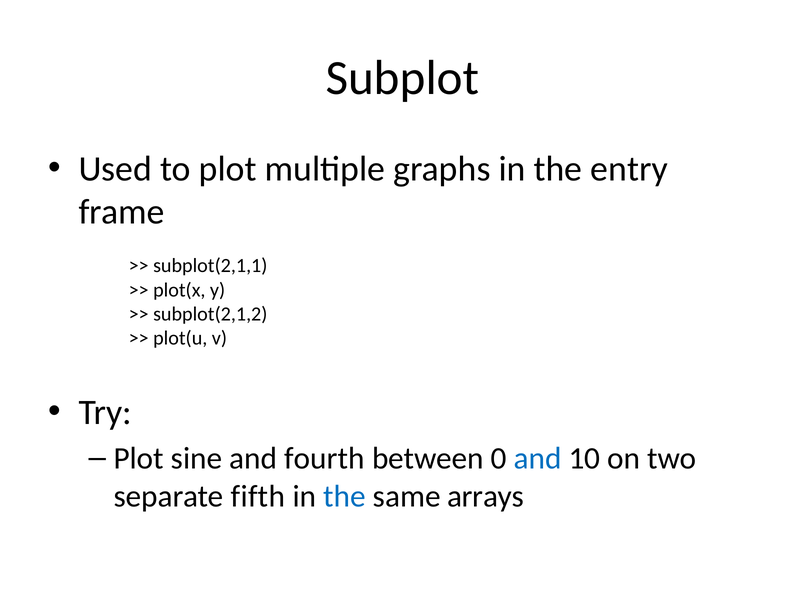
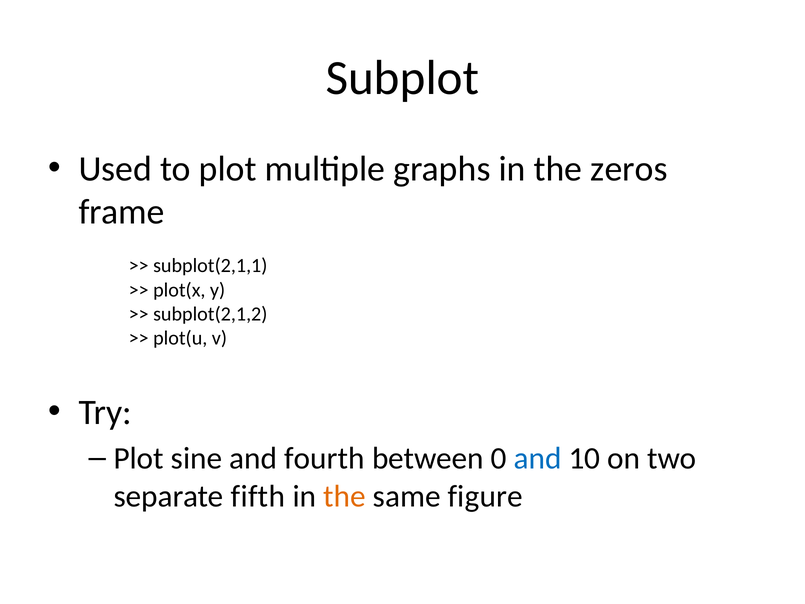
entry: entry -> zeros
the at (345, 496) colour: blue -> orange
arrays: arrays -> figure
